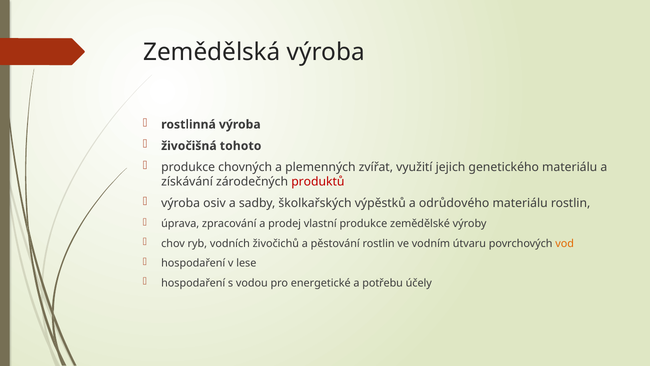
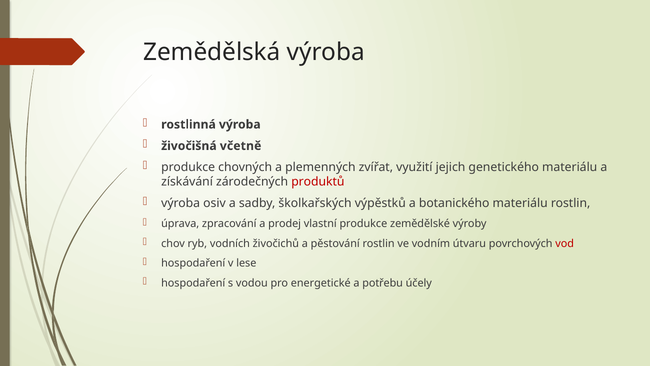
tohoto: tohoto -> včetně
odrůdového: odrůdového -> botanického
vod colour: orange -> red
